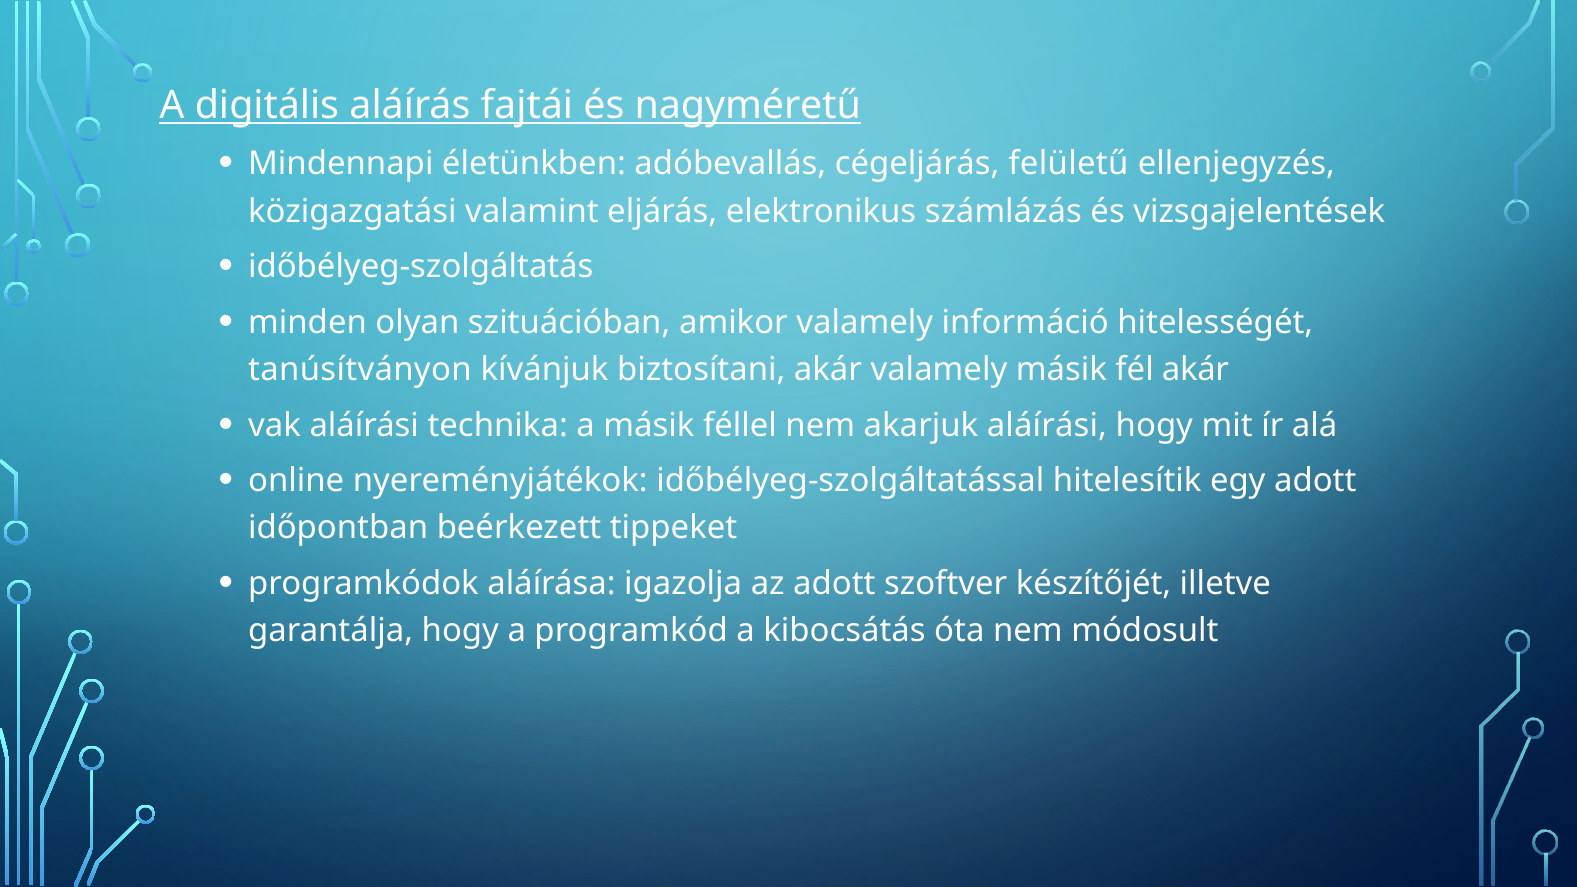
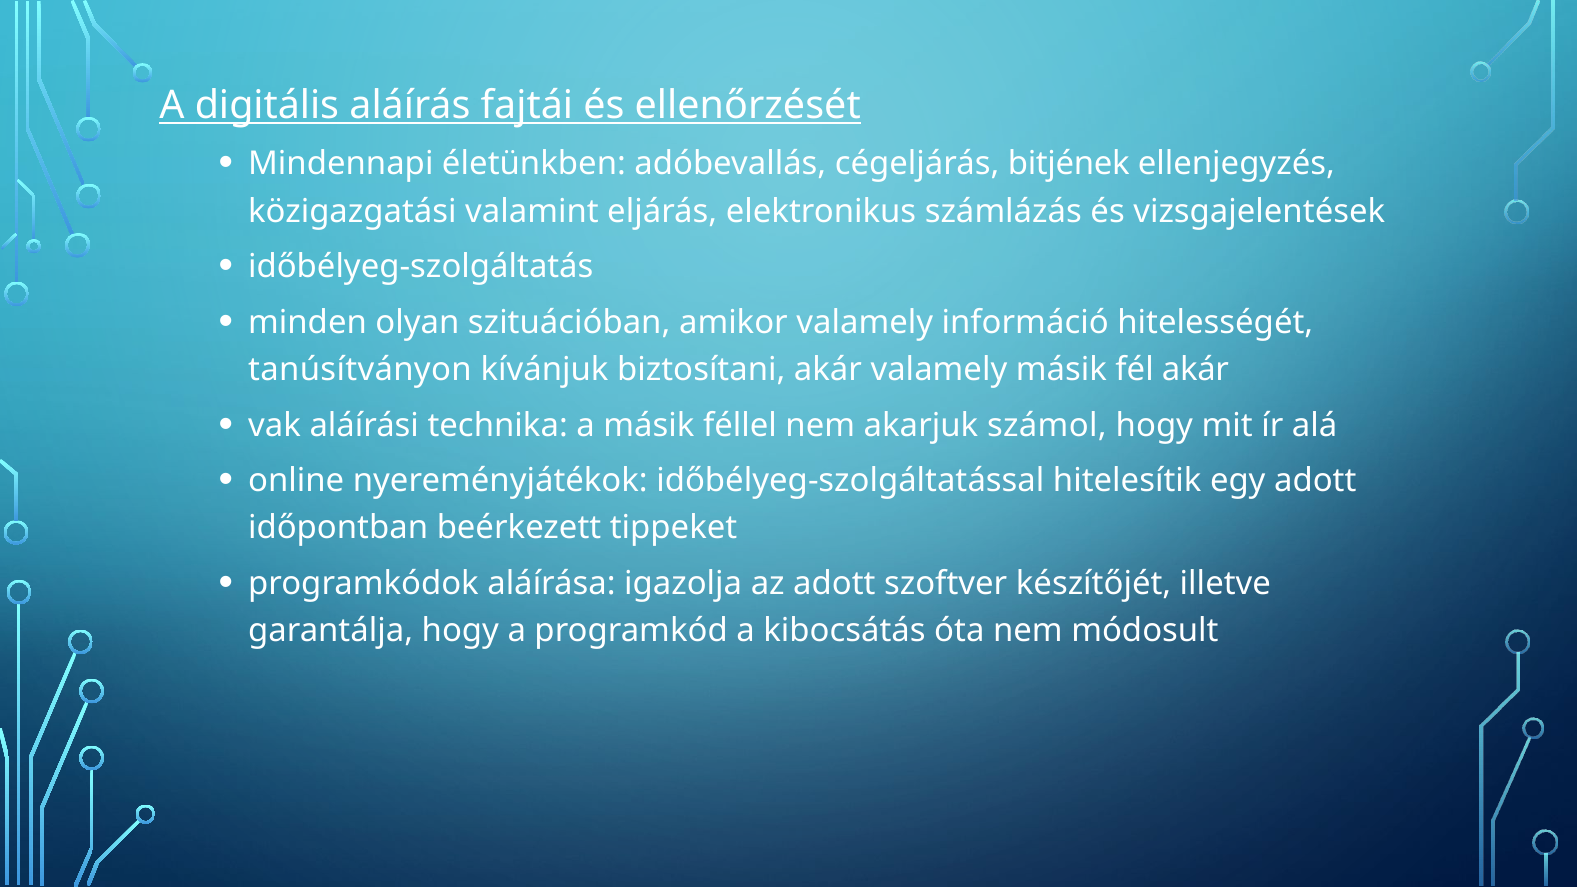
nagyméretű: nagyméretű -> ellenőrzését
felületű: felületű -> bitjének
akarjuk aláírási: aláírási -> számol
